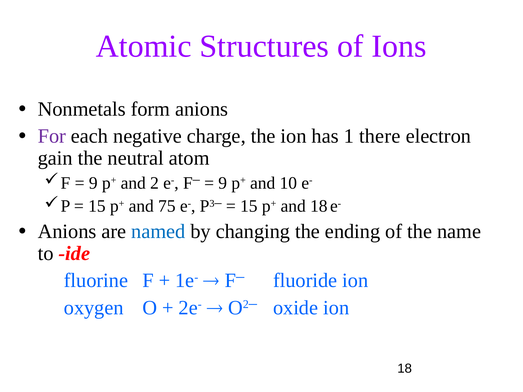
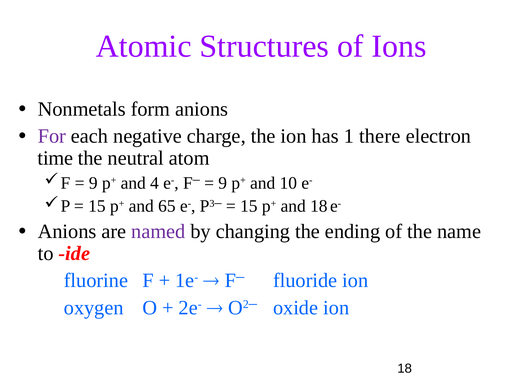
gain: gain -> time
2: 2 -> 4
75: 75 -> 65
named colour: blue -> purple
